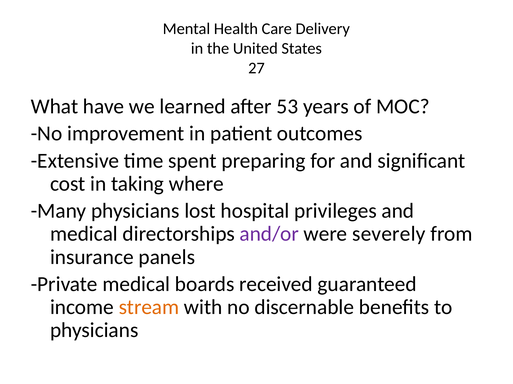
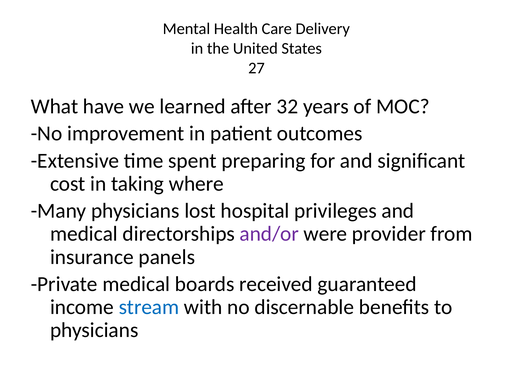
53: 53 -> 32
severely: severely -> provider
stream colour: orange -> blue
